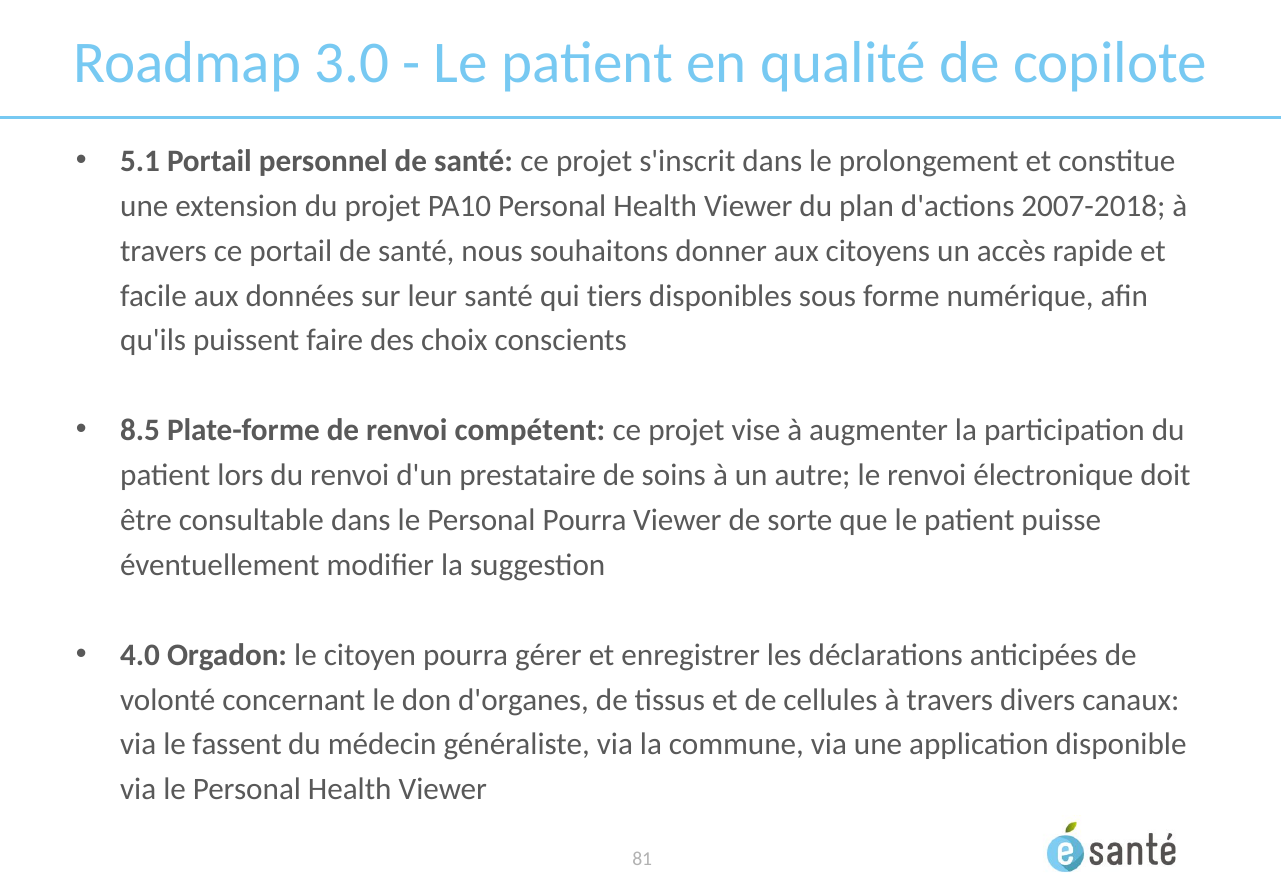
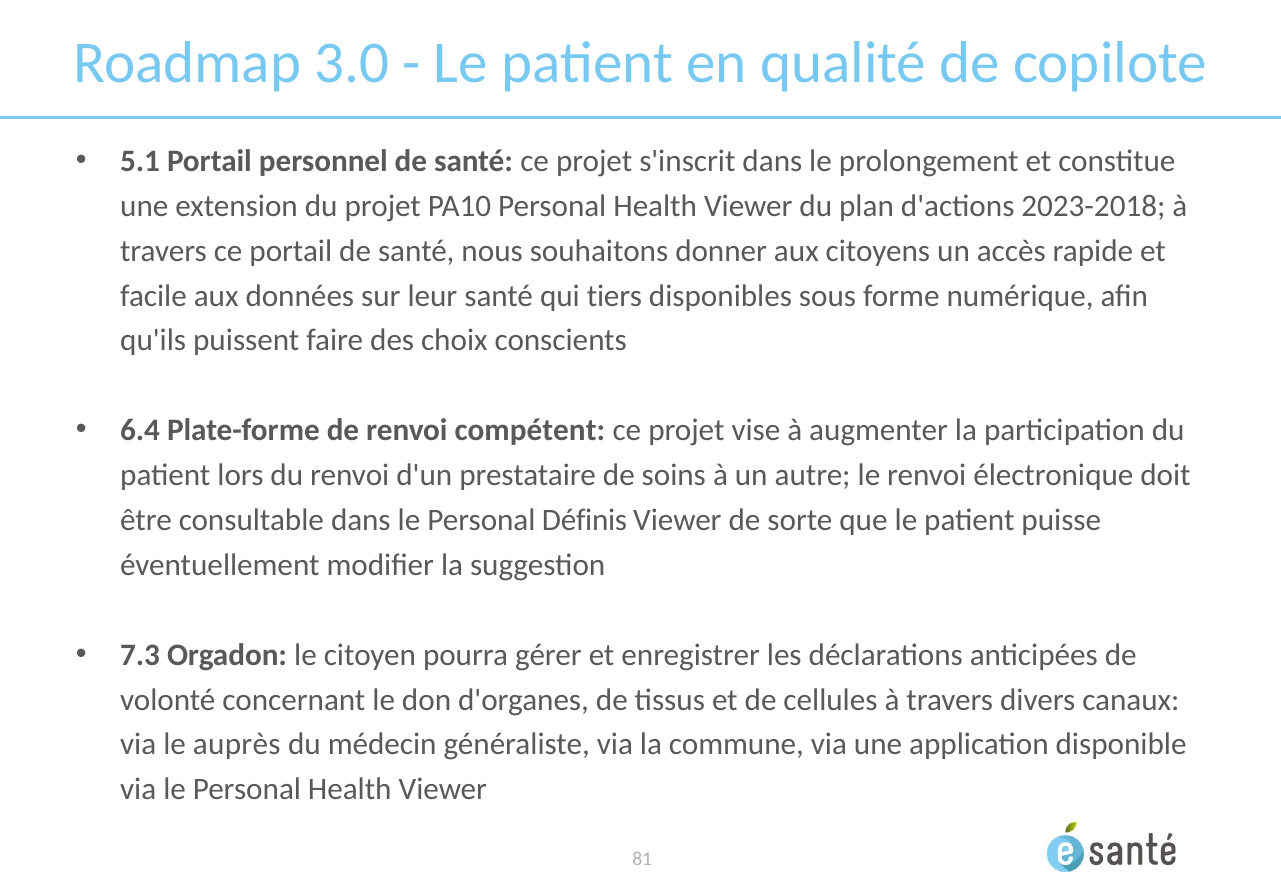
2007-2018: 2007-2018 -> 2023-2018
8.5: 8.5 -> 6.4
Personal Pourra: Pourra -> Définis
4.0: 4.0 -> 7.3
fassent: fassent -> auprès
